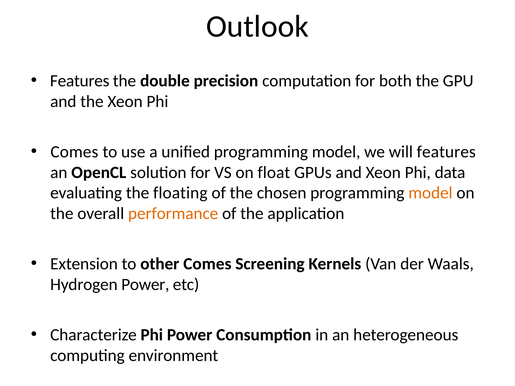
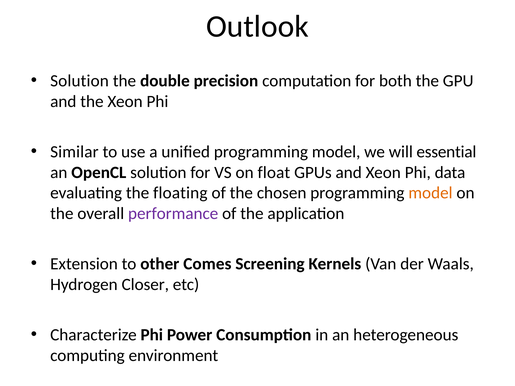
Features at (80, 81): Features -> Solution
Comes at (74, 152): Comes -> Similar
will features: features -> essential
performance colour: orange -> purple
Hydrogen Power: Power -> Closer
